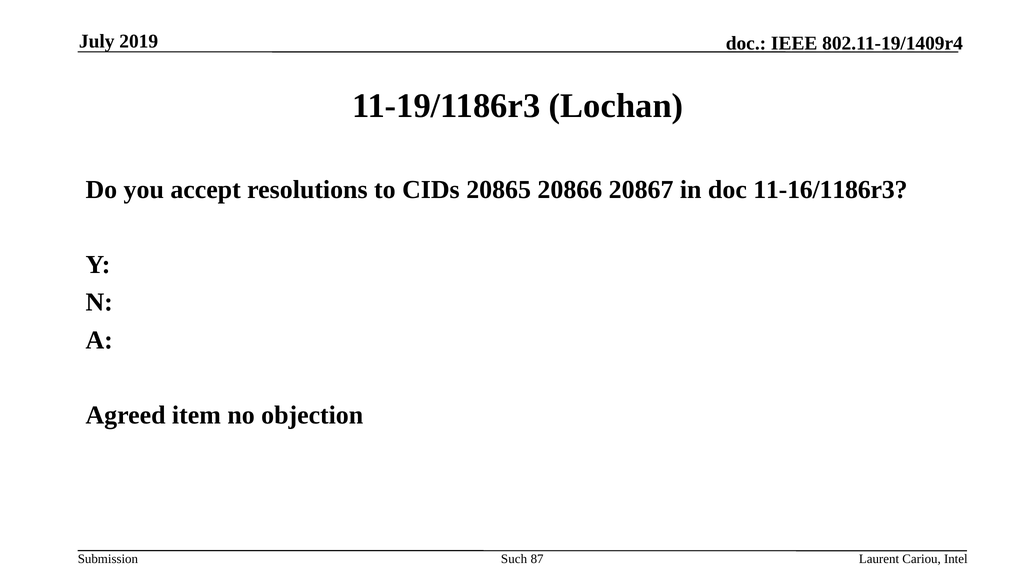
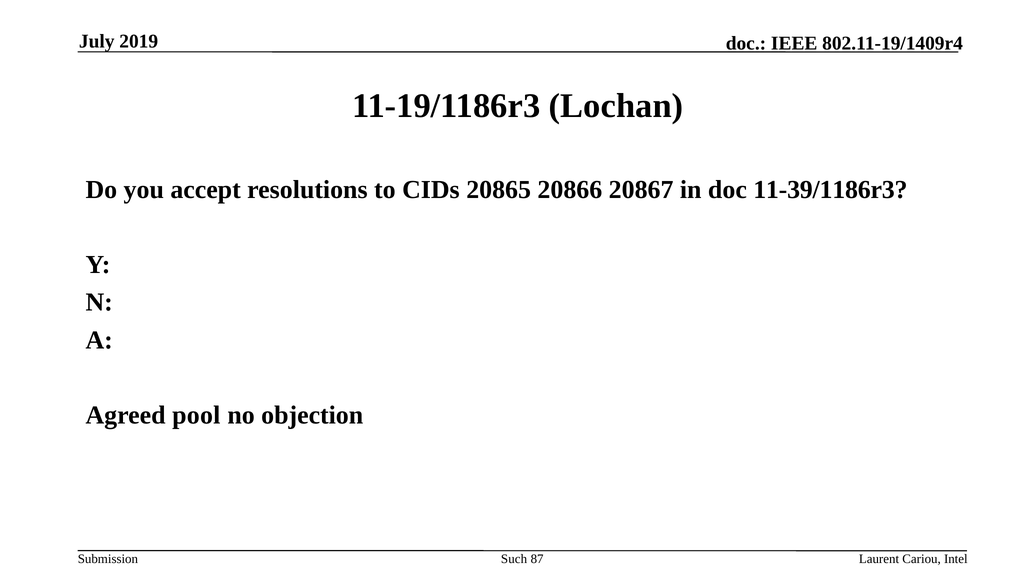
11-16/1186r3: 11-16/1186r3 -> 11-39/1186r3
item: item -> pool
